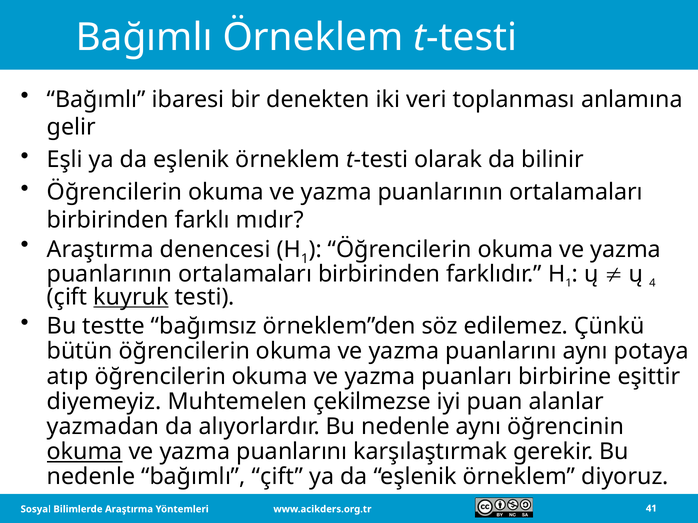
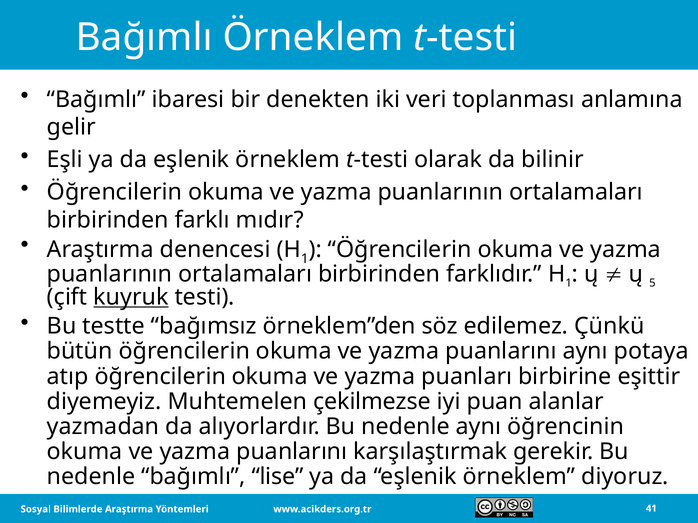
4: 4 -> 5
okuma at (85, 452) underline: present -> none
bağımlı çift: çift -> lise
